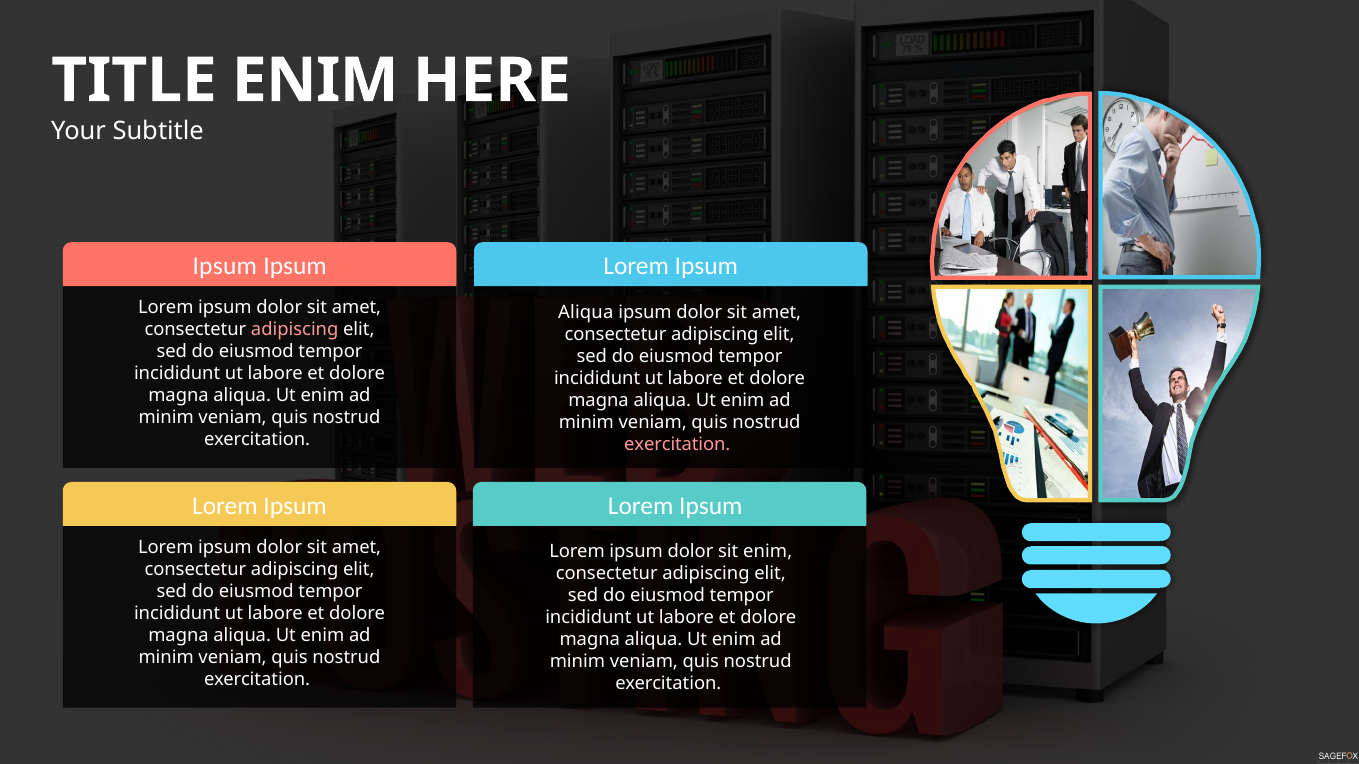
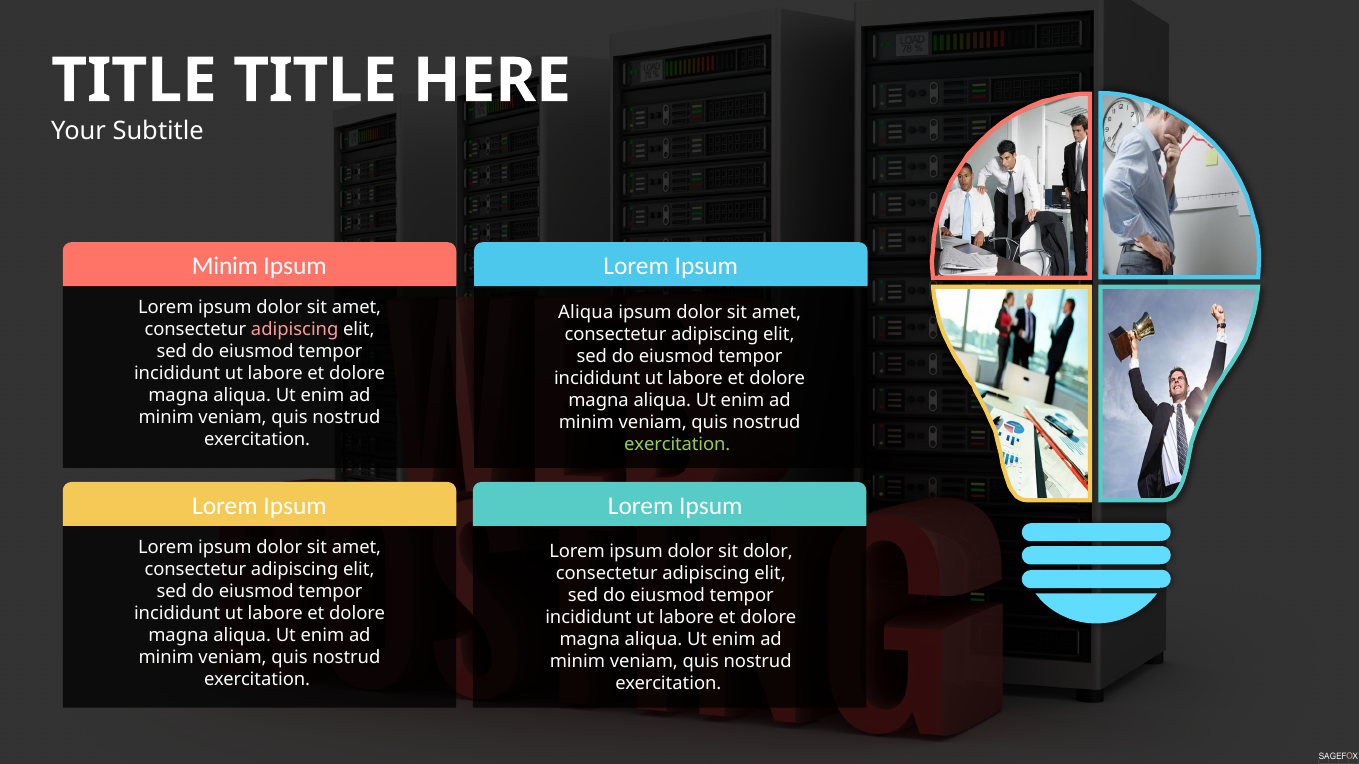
ENIM at (315, 81): ENIM -> TITLE
Ipsum at (225, 266): Ipsum -> Minim
exercitation at (677, 445) colour: pink -> light green
sit enim: enim -> dolor
